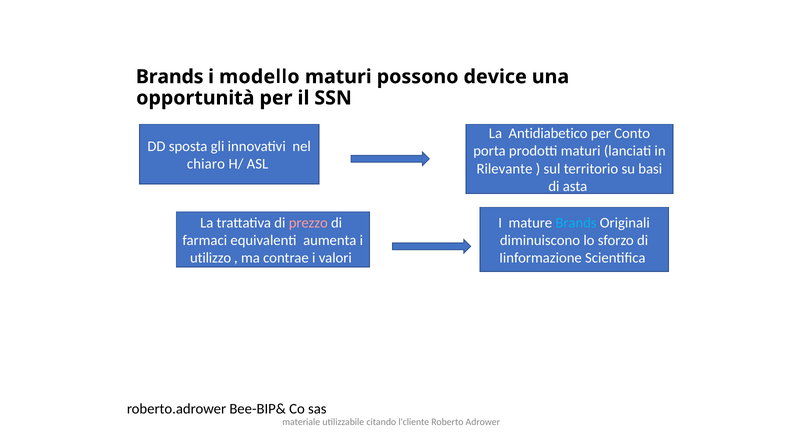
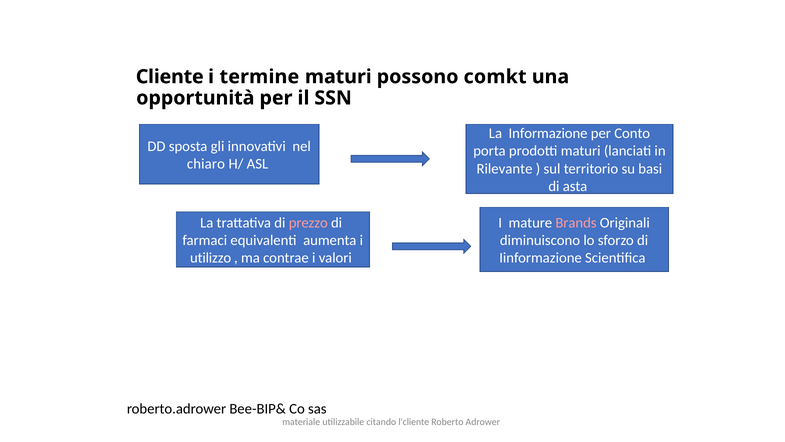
Brands at (170, 77): Brands -> Cliente
modello: modello -> termine
device: device -> comkt
Antidiabetico: Antidiabetico -> Informazione
Brands at (576, 223) colour: light blue -> pink
